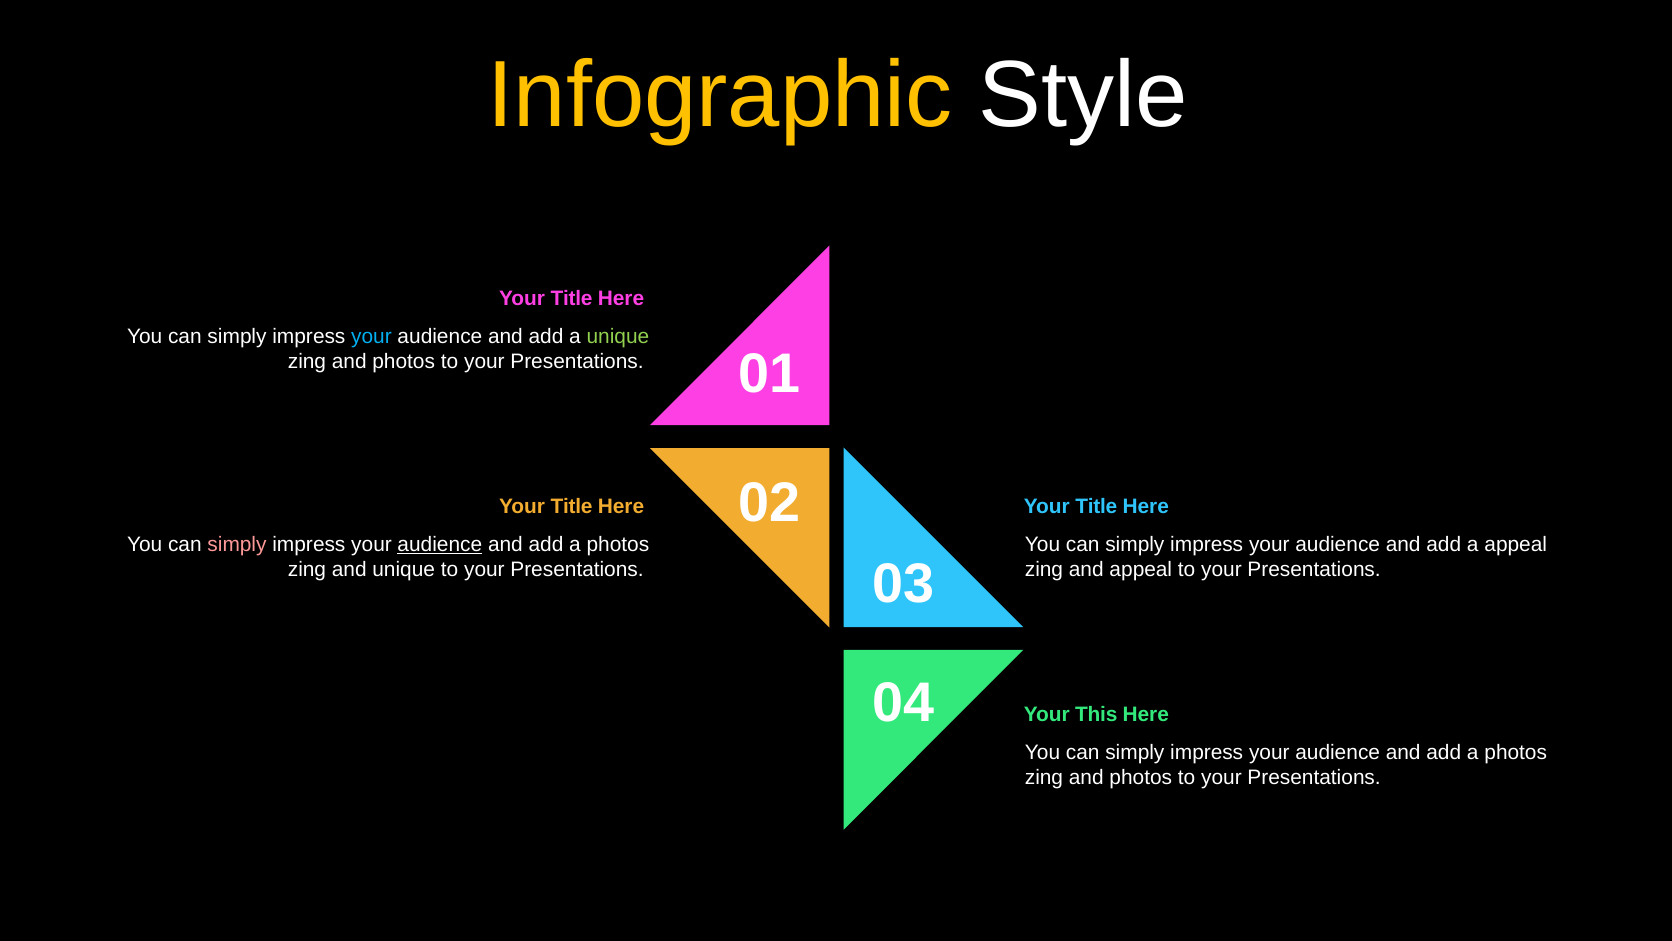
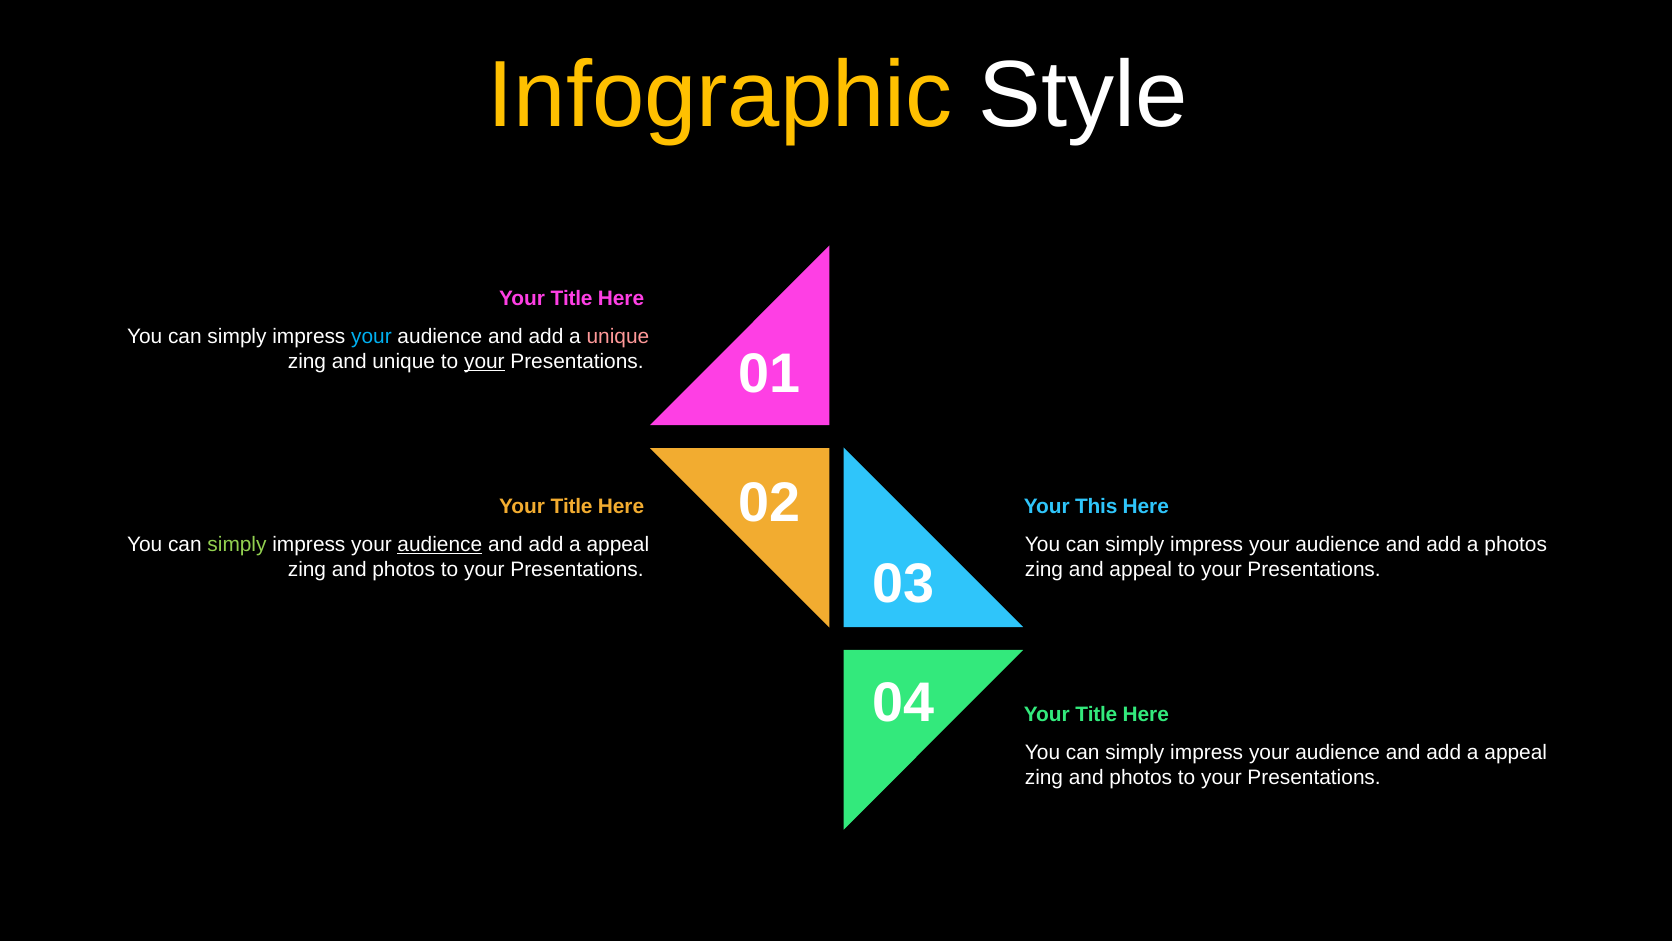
unique at (618, 336) colour: light green -> pink
photos at (404, 361): photos -> unique
your at (484, 361) underline: none -> present
Title at (1096, 506): Title -> This
simply at (237, 544) colour: pink -> light green
photos at (618, 544): photos -> appeal
a appeal: appeal -> photos
unique at (404, 569): unique -> photos
This at (1096, 714): This -> Title
photos at (1516, 752): photos -> appeal
